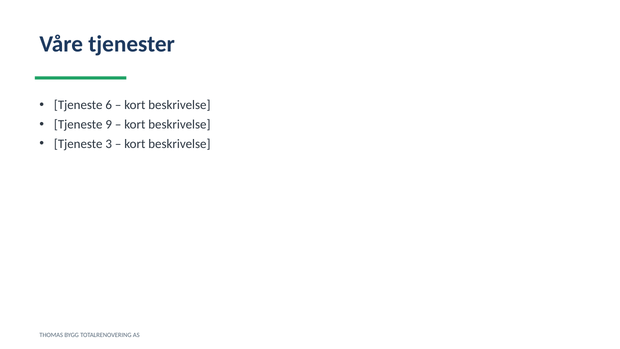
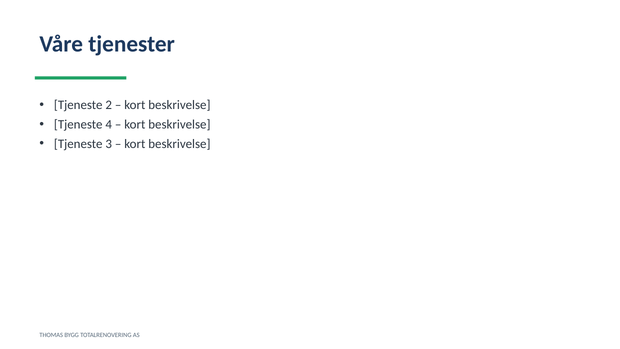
6: 6 -> 2
9: 9 -> 4
